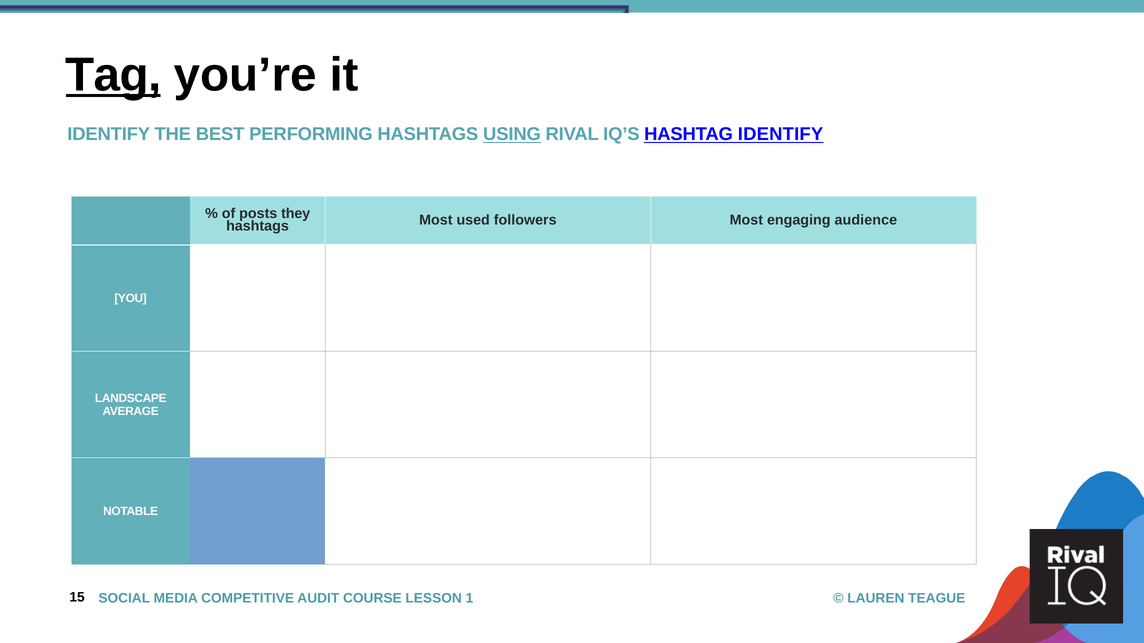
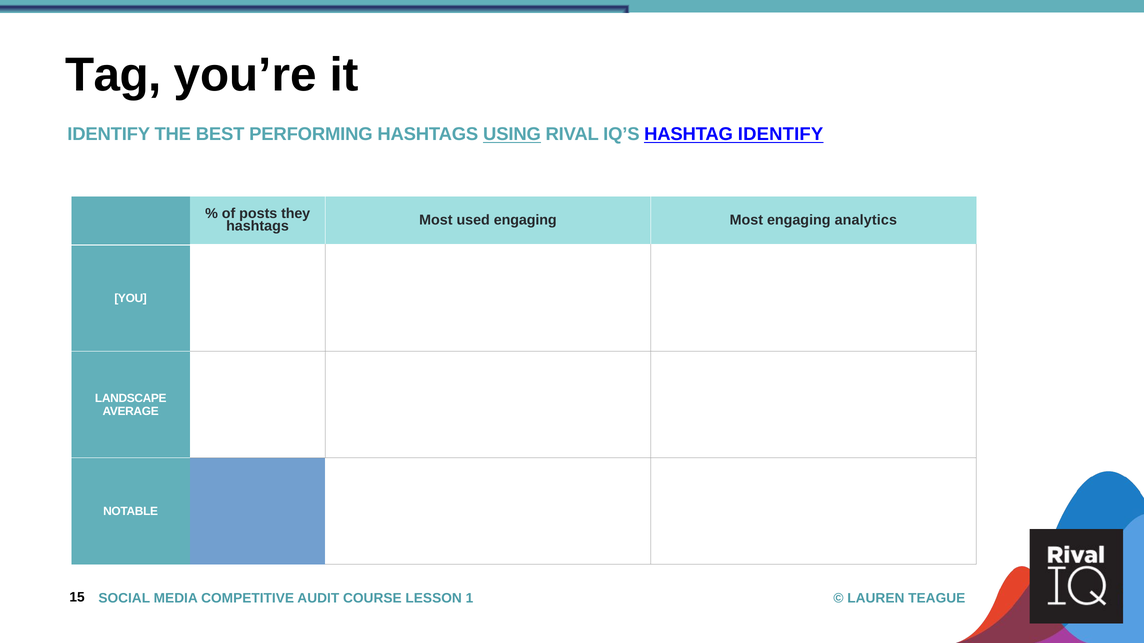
Tag underline: present -> none
used followers: followers -> engaging
audience: audience -> analytics
